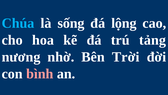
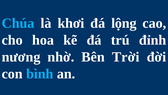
sống: sống -> khơi
tảng: tảng -> đỉnh
bình colour: pink -> light blue
